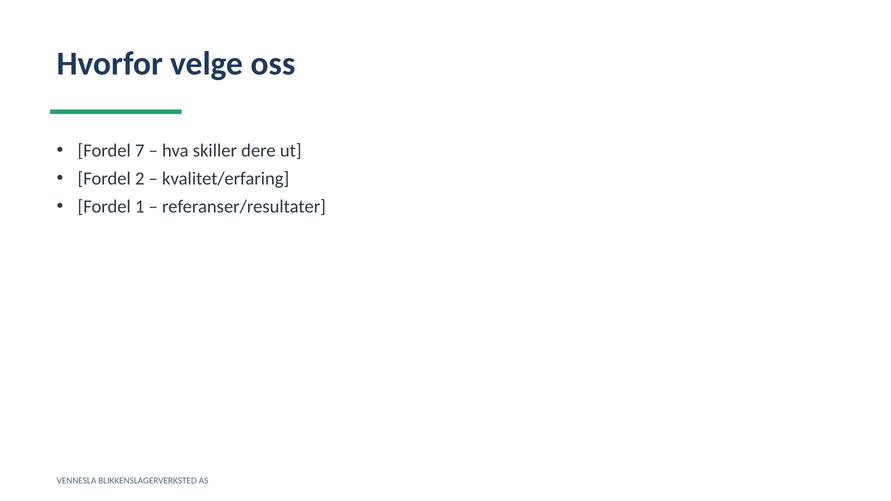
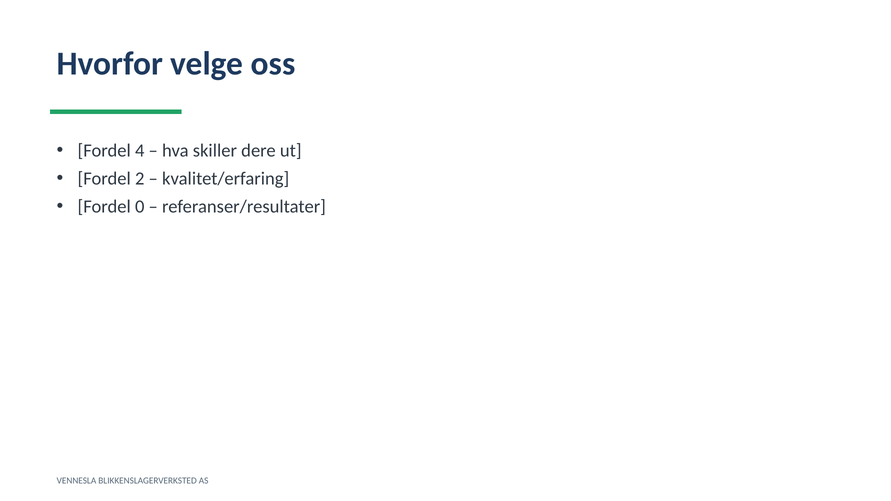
7: 7 -> 4
1: 1 -> 0
